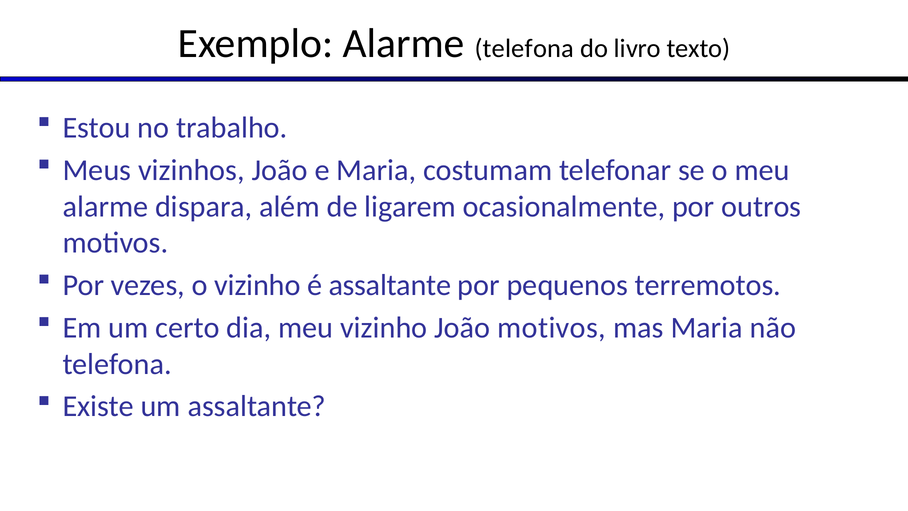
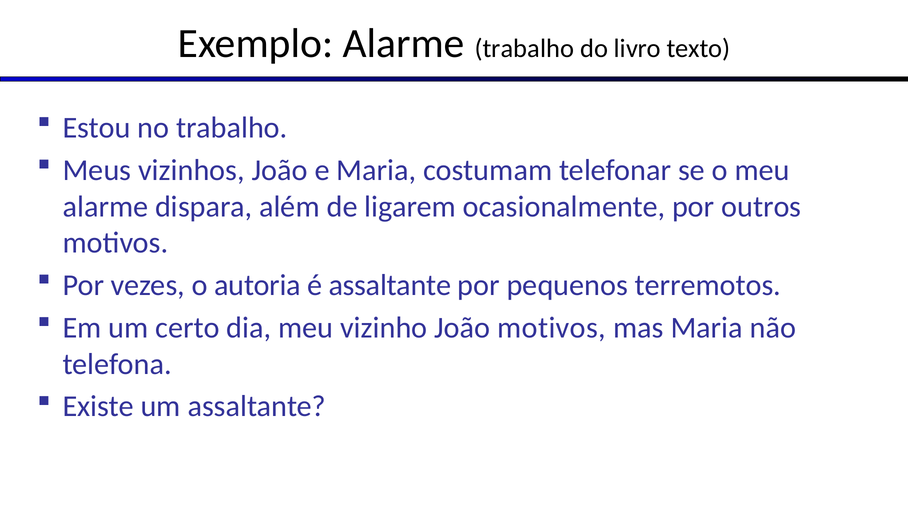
Alarme telefona: telefona -> trabalho
o vizinho: vizinho -> autoria
